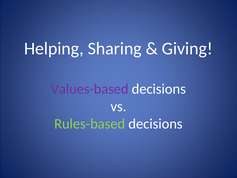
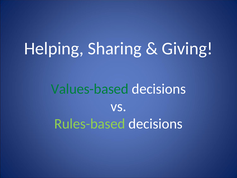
Values-based colour: purple -> green
